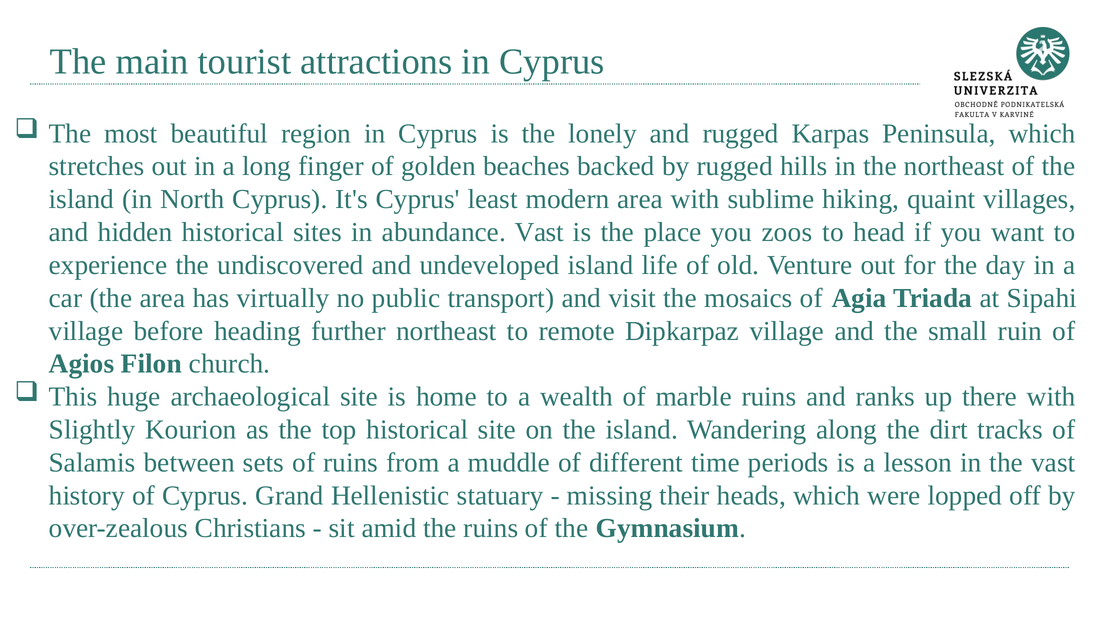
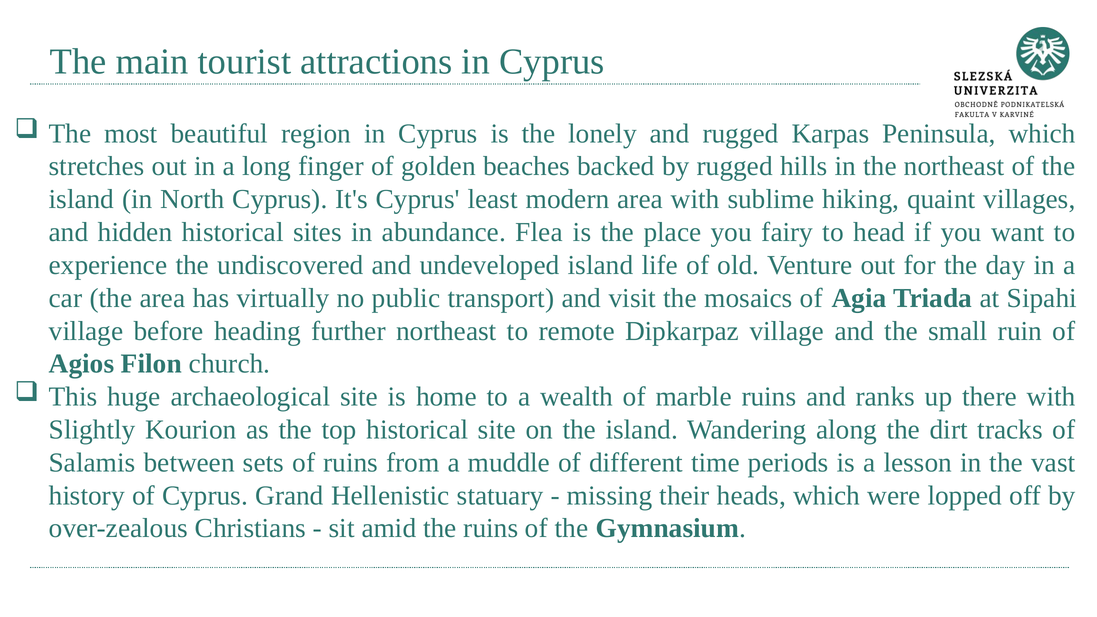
abundance Vast: Vast -> Flea
zoos: zoos -> fairy
